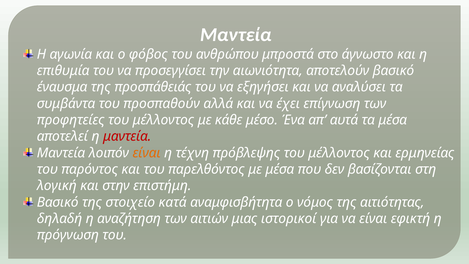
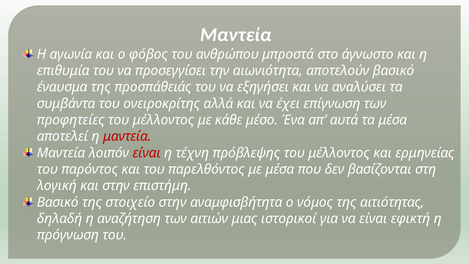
προσπαθούν: προσπαθούν -> ονειροκρίτης
είναι at (147, 153) colour: orange -> red
στοιχείο κατά: κατά -> στην
